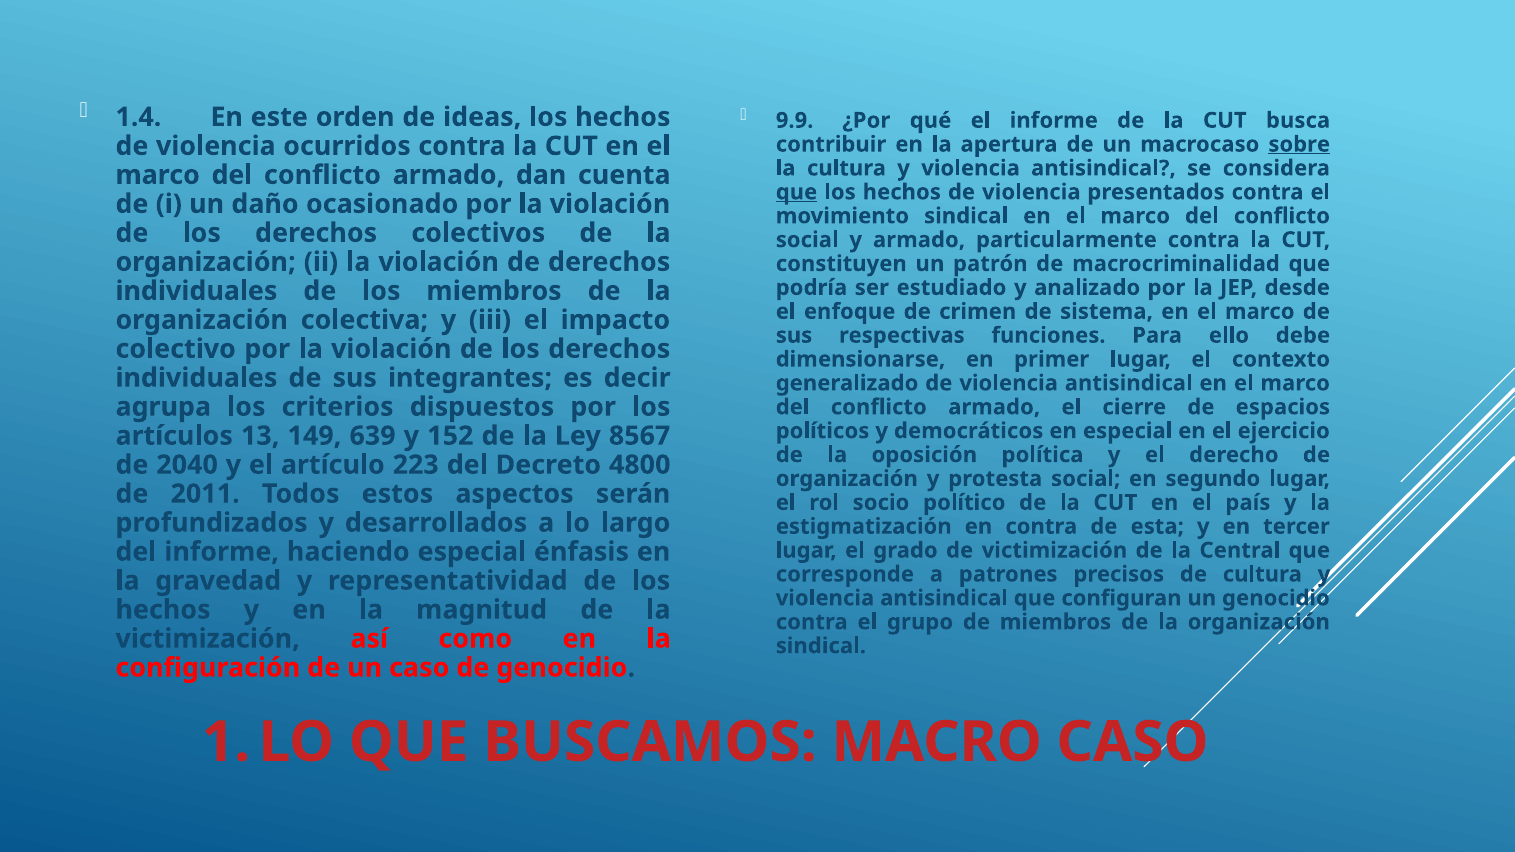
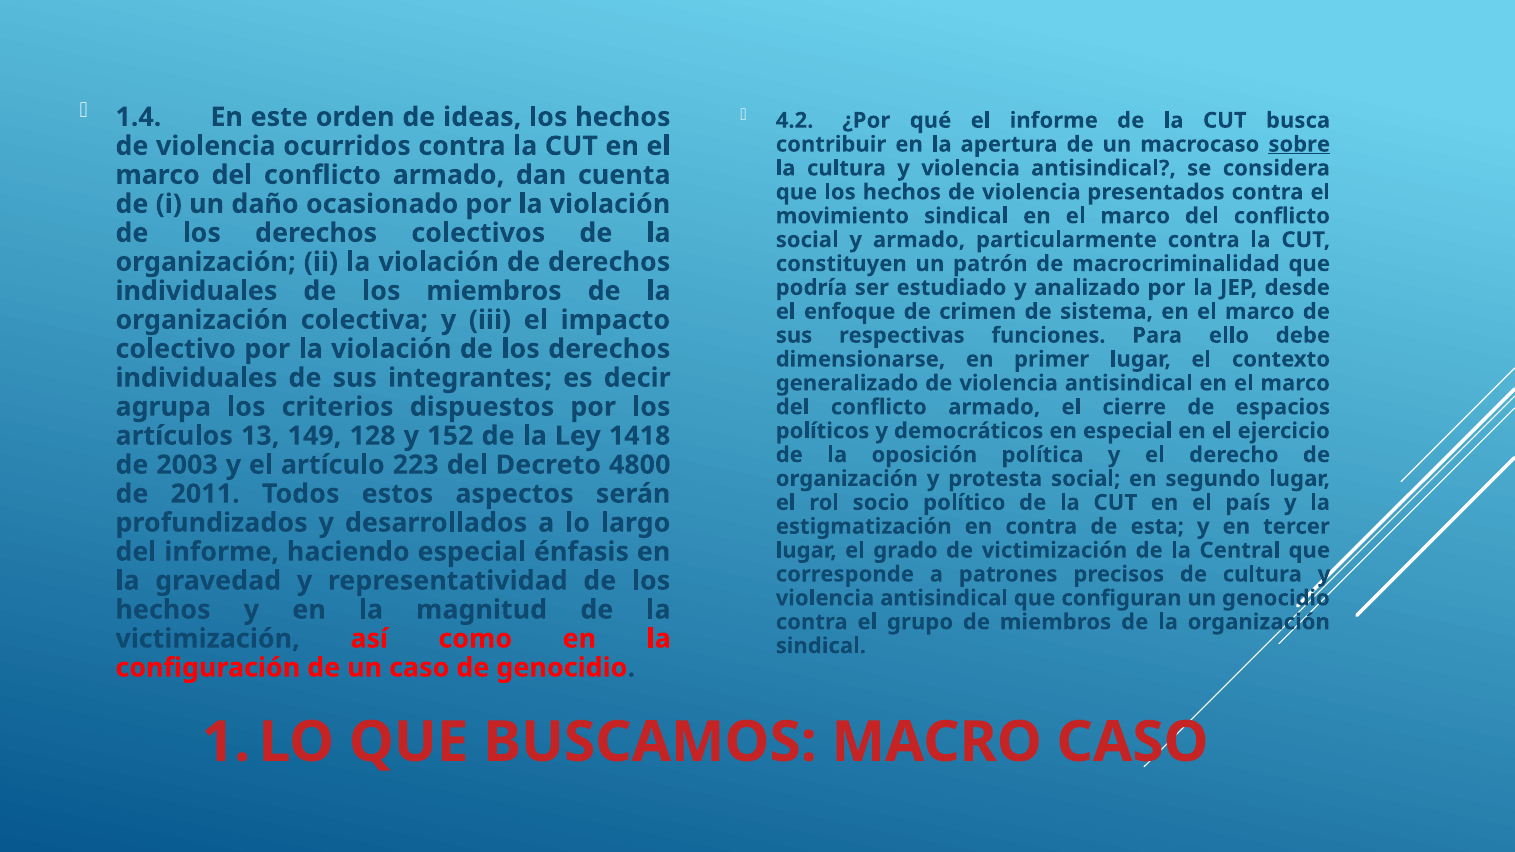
9.9: 9.9 -> 4.2
que at (796, 192) underline: present -> none
639: 639 -> 128
8567: 8567 -> 1418
2040: 2040 -> 2003
